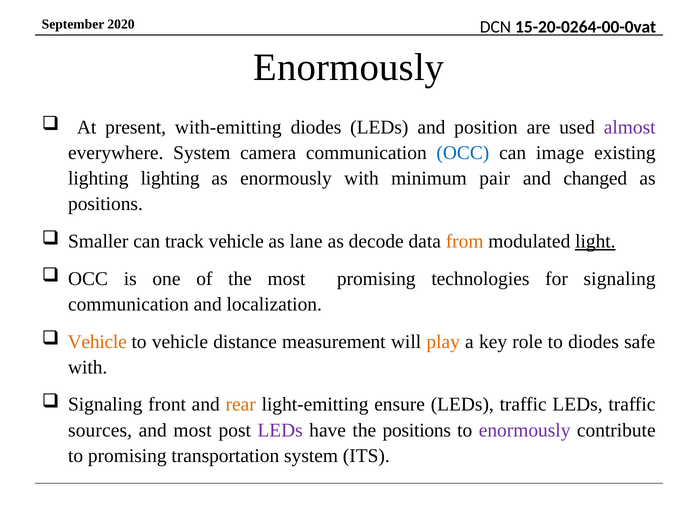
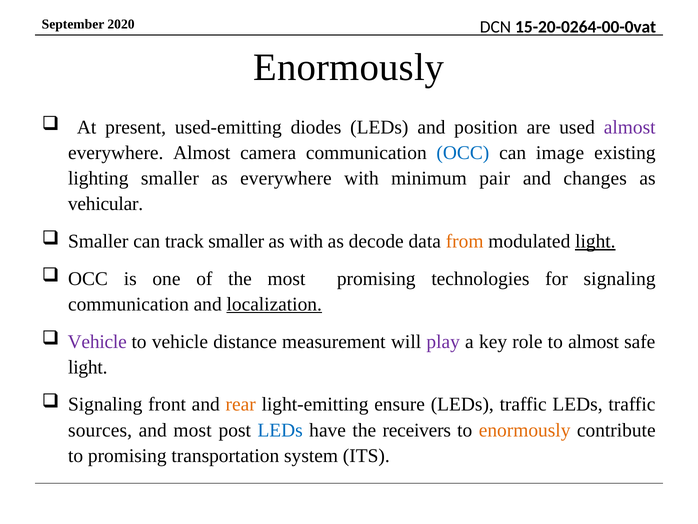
with-emitting: with-emitting -> used-emitting
everywhere System: System -> Almost
lighting lighting: lighting -> smaller
as enormously: enormously -> everywhere
changed: changed -> changes
positions at (105, 204): positions -> vehicular
track vehicle: vehicle -> smaller
as lane: lane -> with
localization underline: none -> present
Vehicle at (97, 341) colour: orange -> purple
play colour: orange -> purple
to diodes: diodes -> almost
with at (88, 367): with -> light
LEDs at (280, 430) colour: purple -> blue
the positions: positions -> receivers
enormously at (525, 430) colour: purple -> orange
